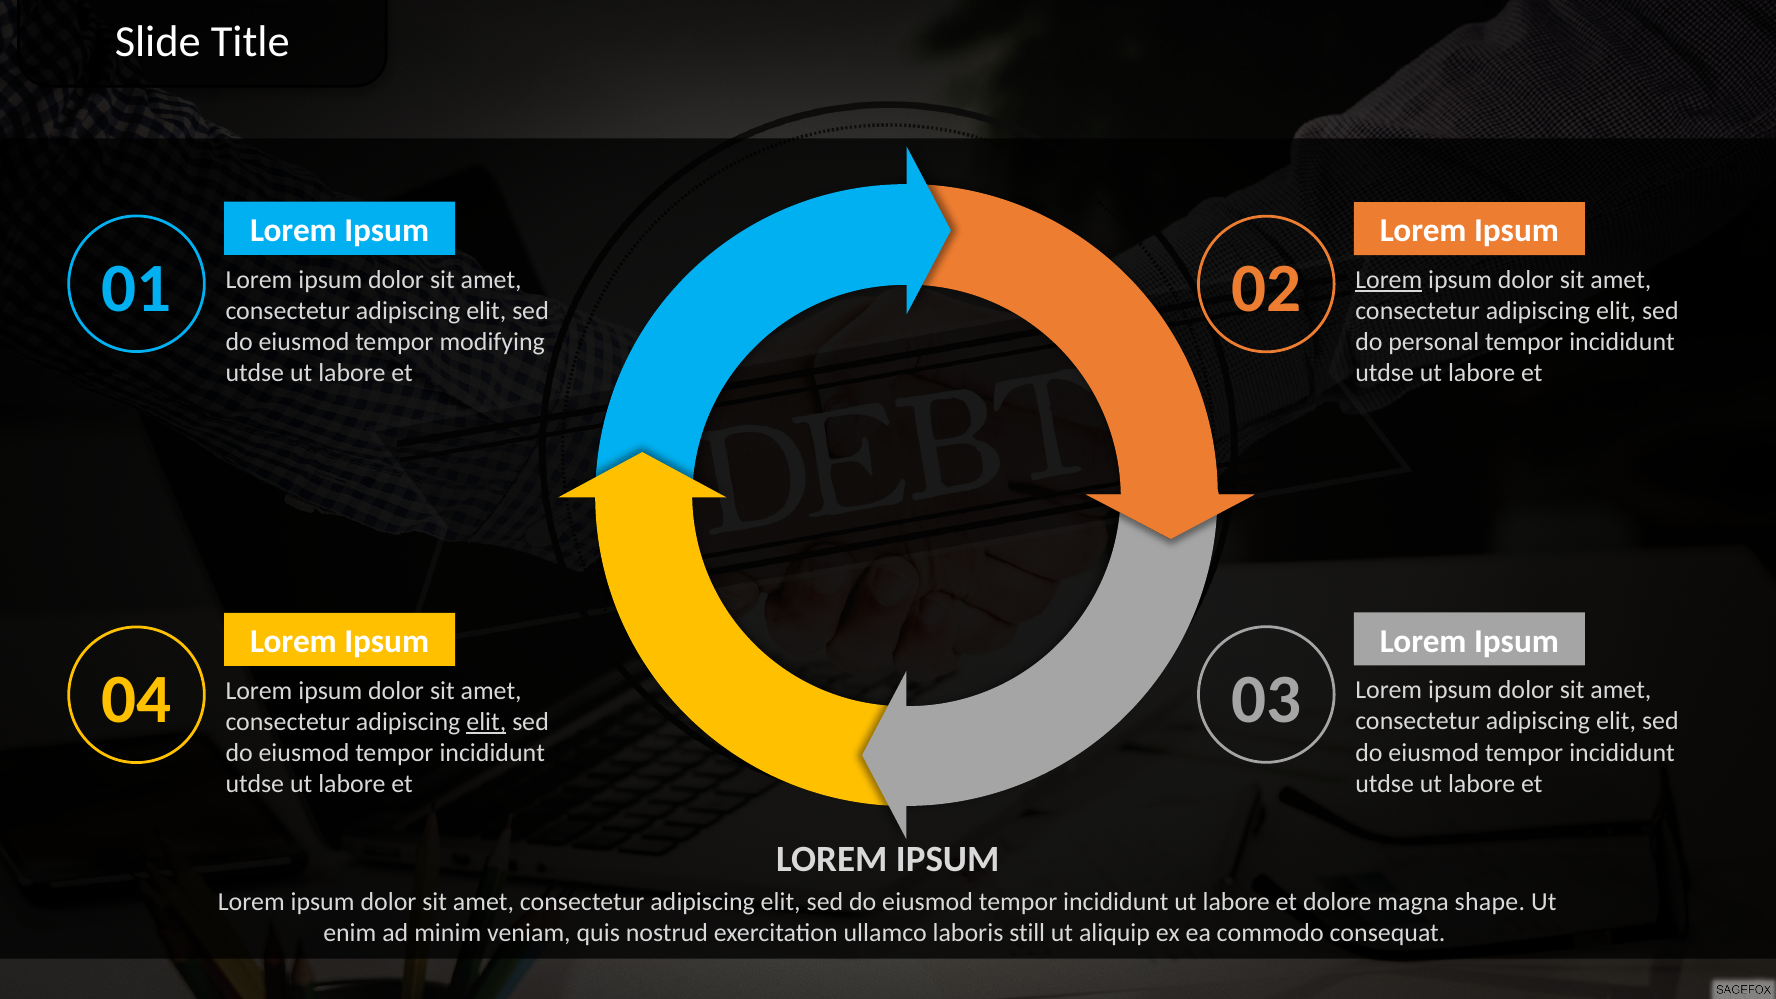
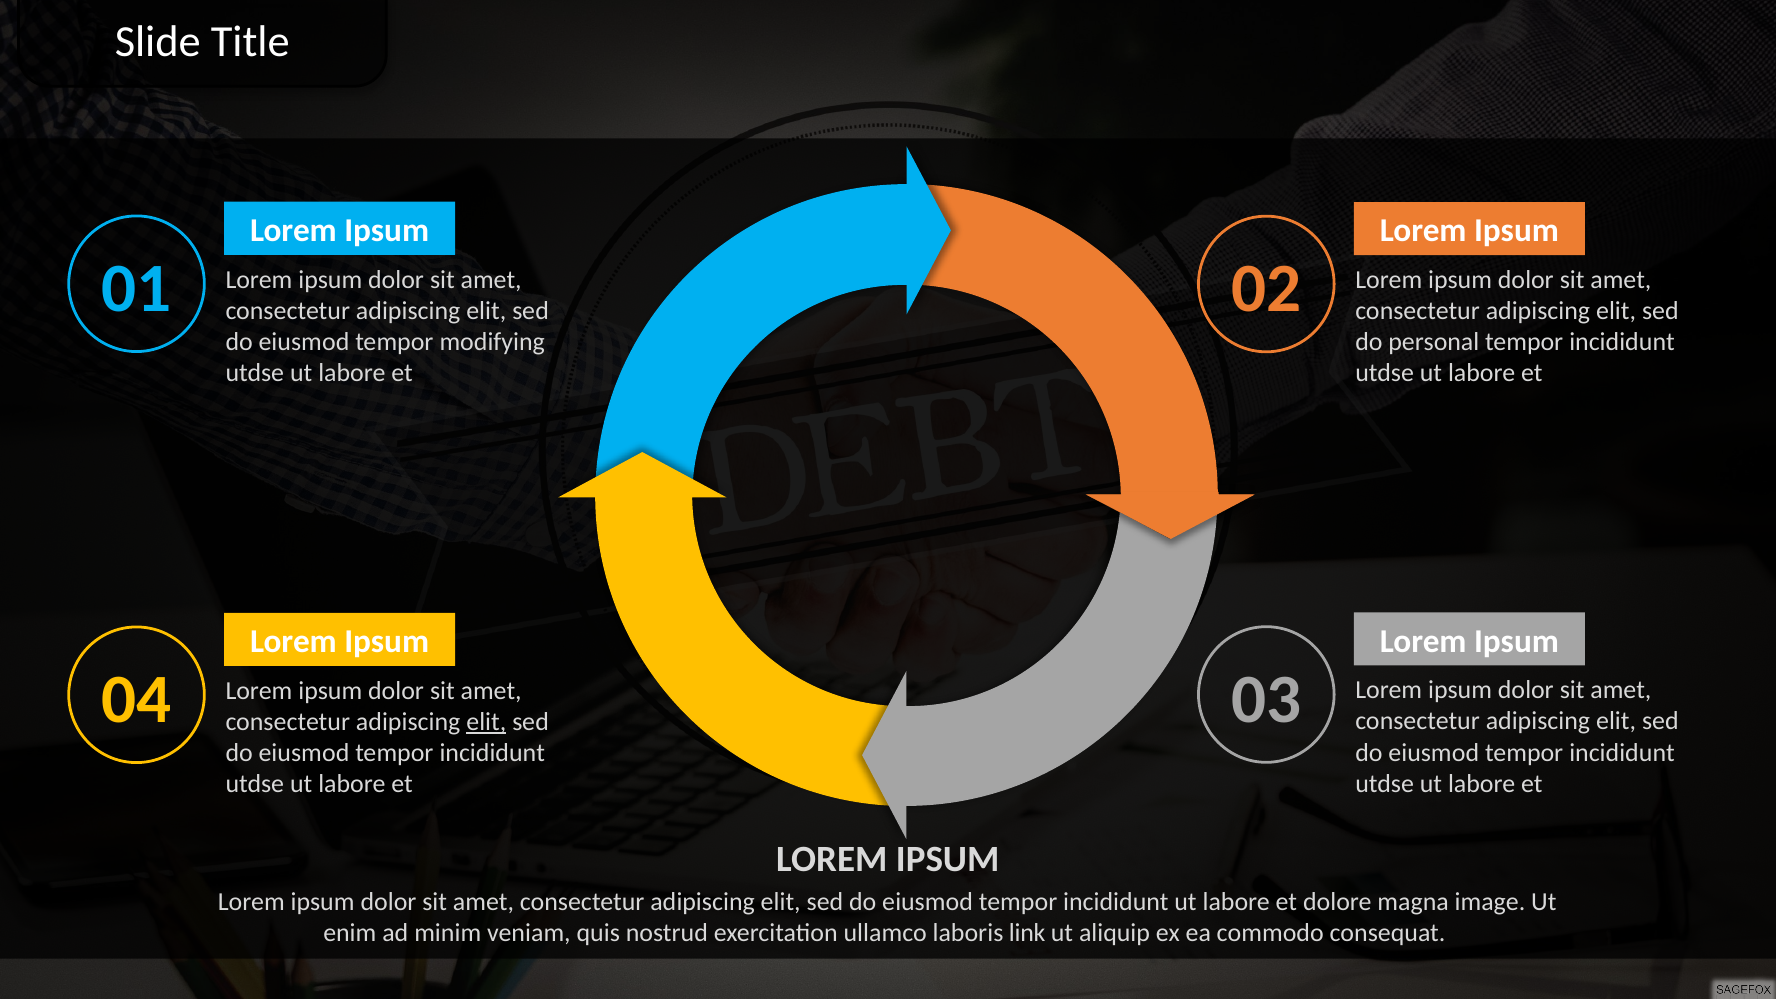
Lorem at (1389, 280) underline: present -> none
shape: shape -> image
still: still -> link
